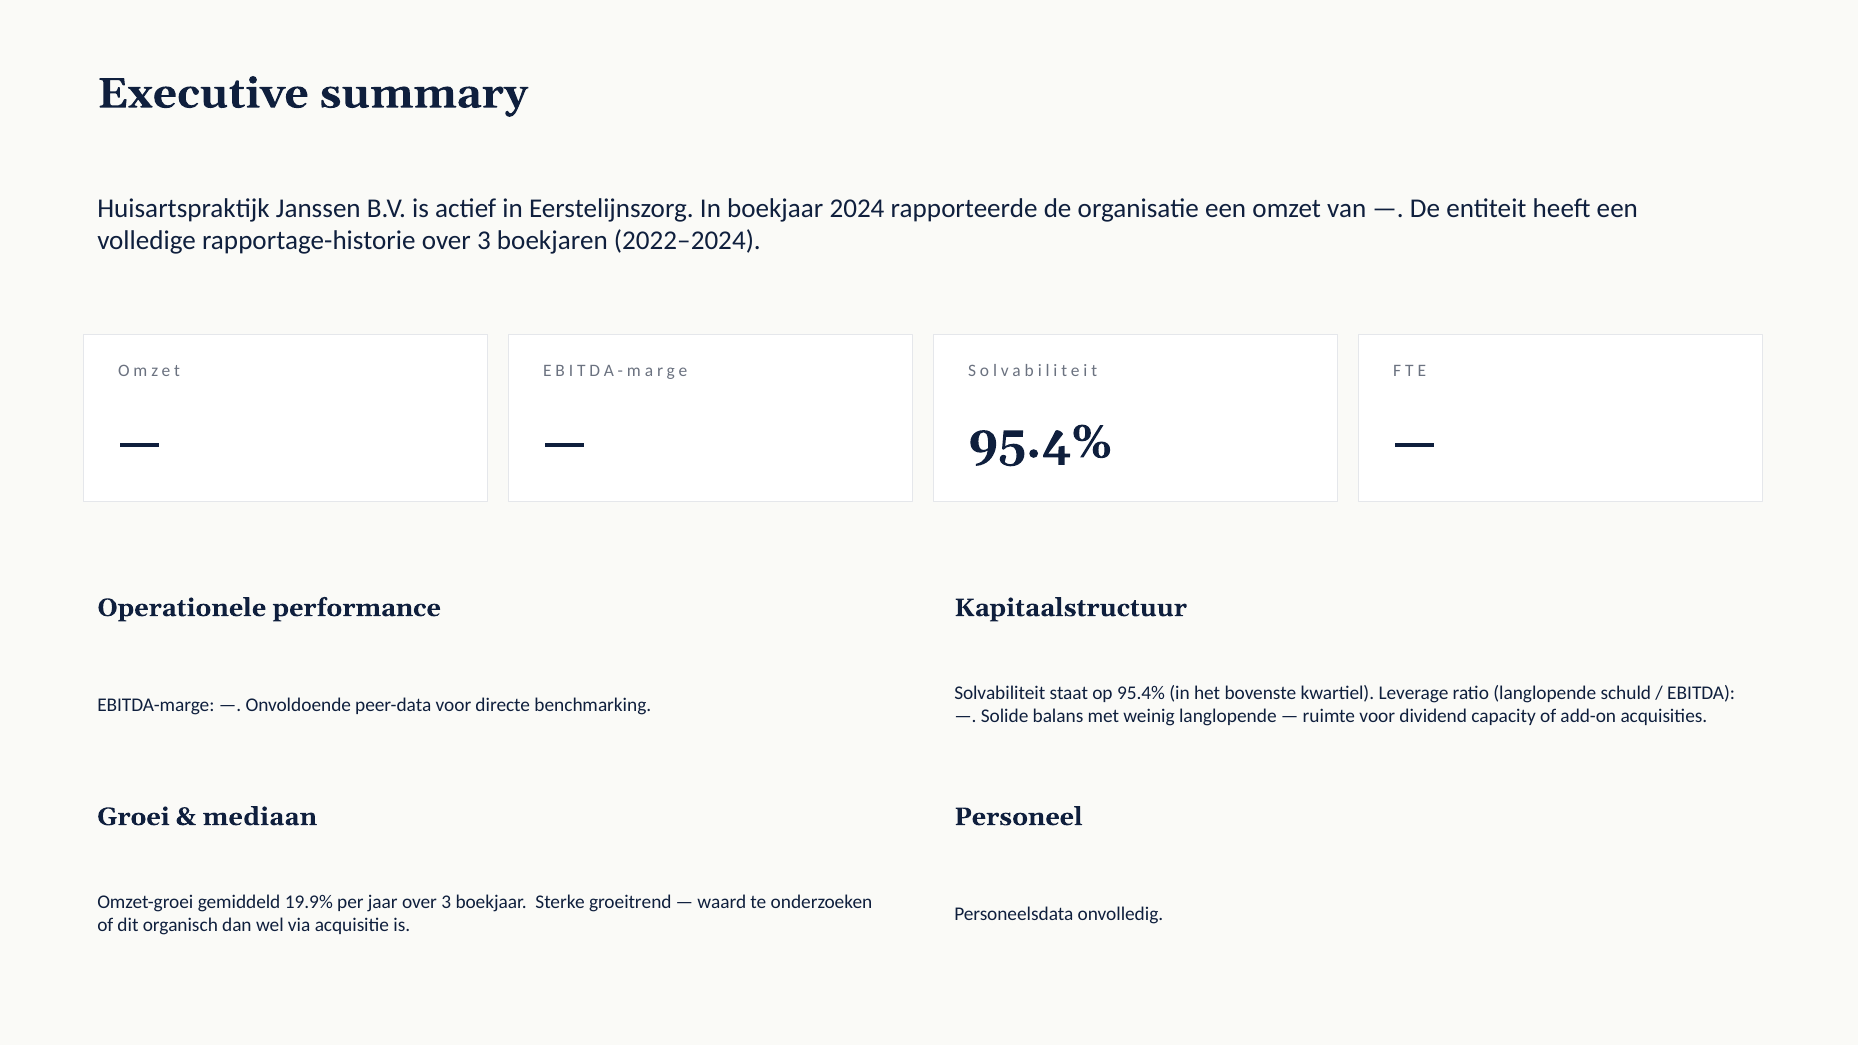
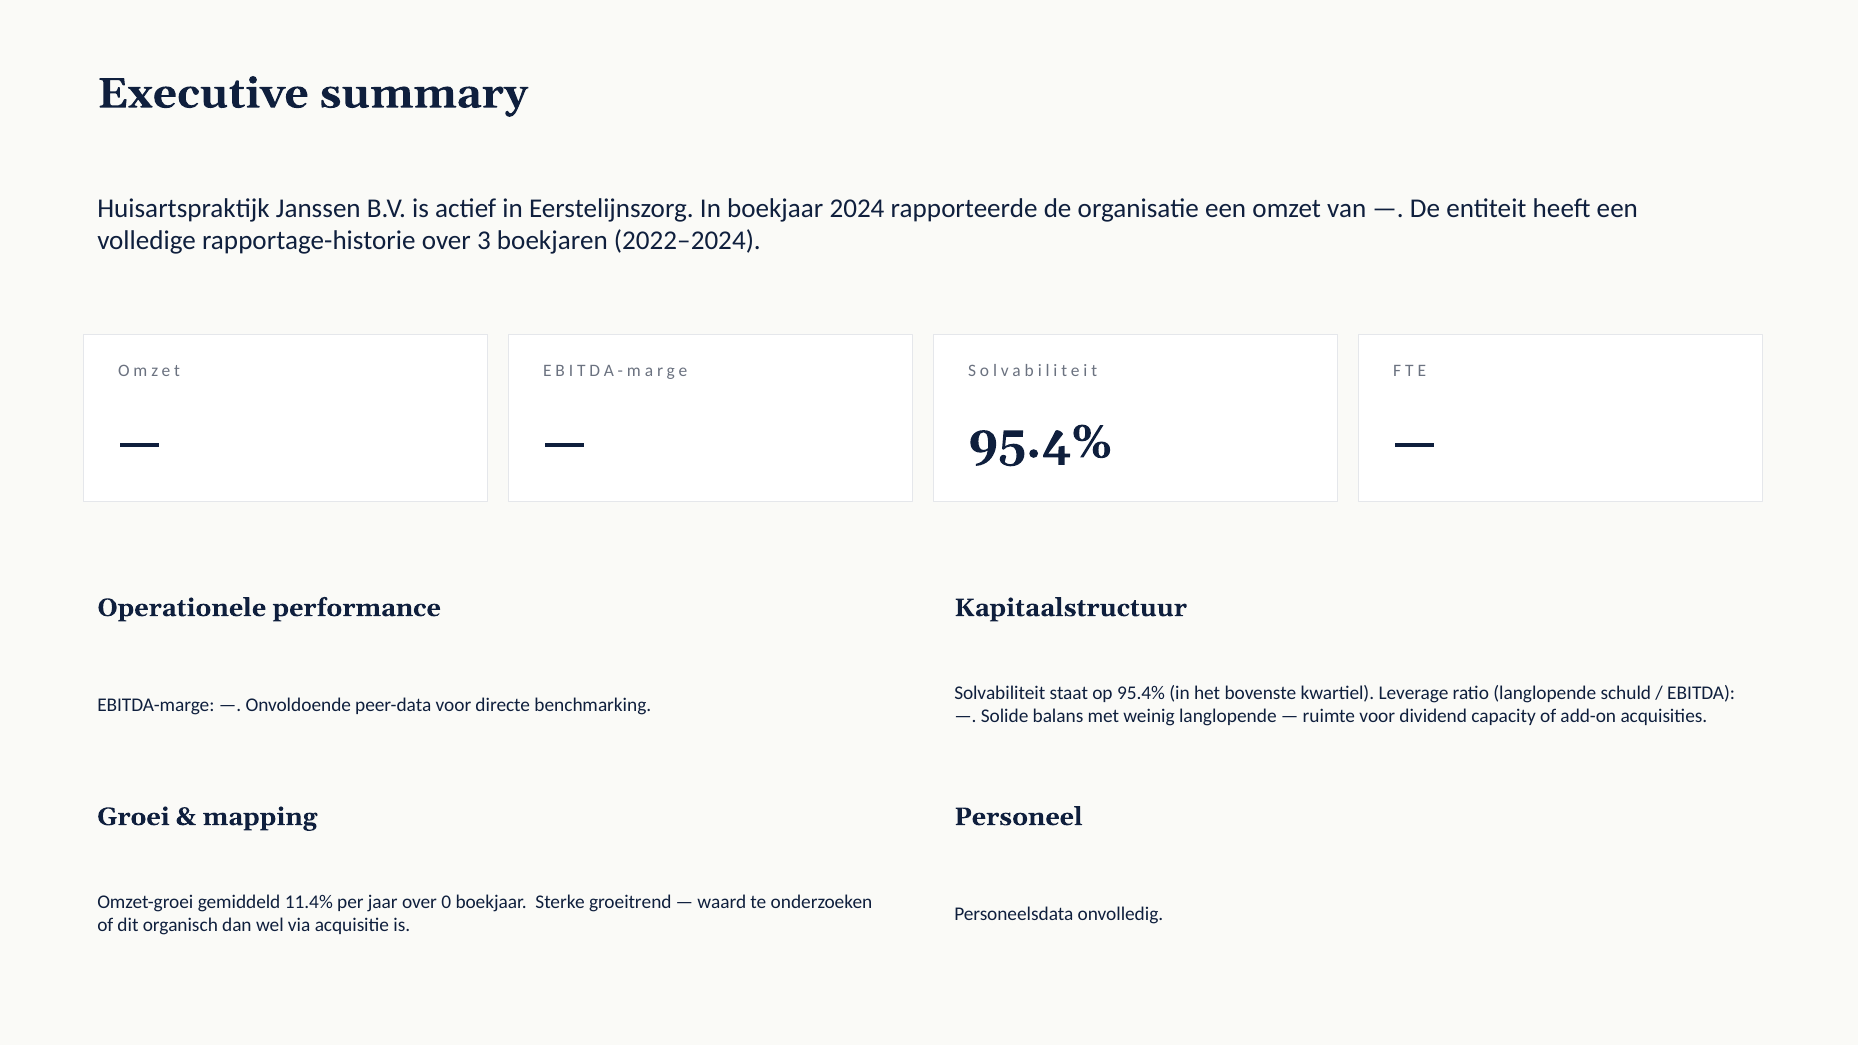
mediaan: mediaan -> mapping
19.9%: 19.9% -> 11.4%
jaar over 3: 3 -> 0
